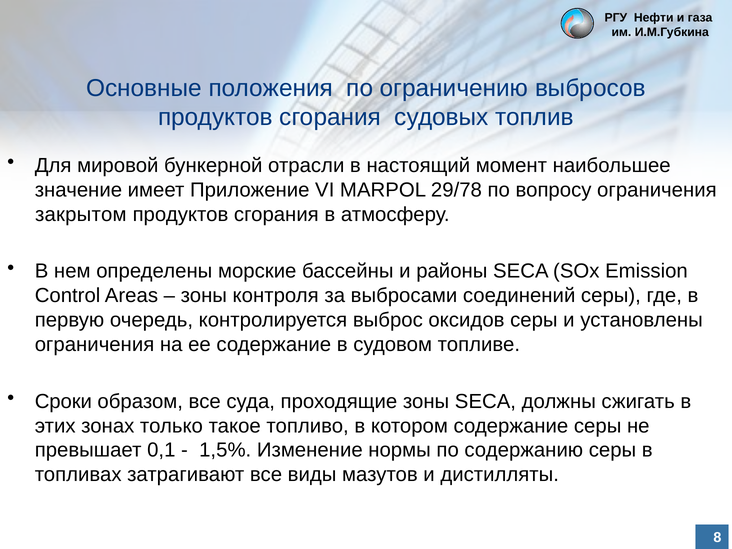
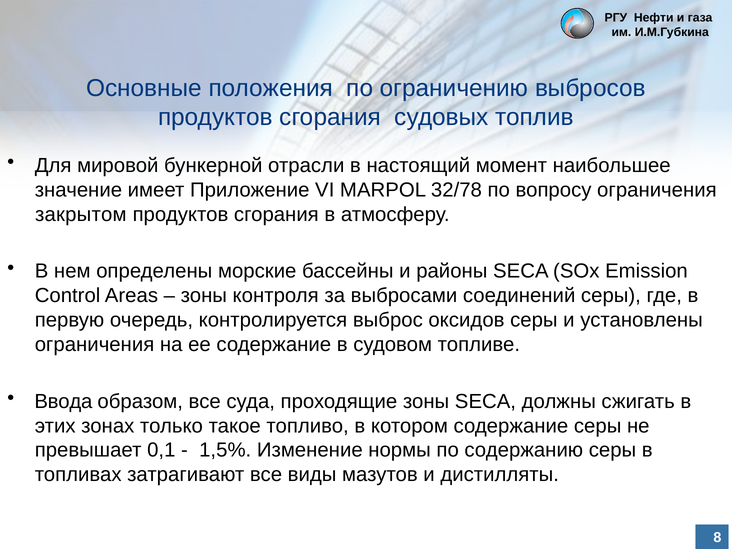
29/78: 29/78 -> 32/78
Сроки: Сроки -> Ввода
